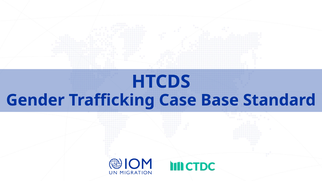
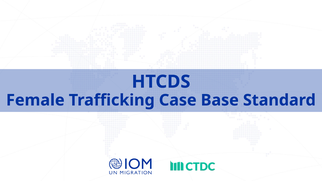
Gender: Gender -> Female
